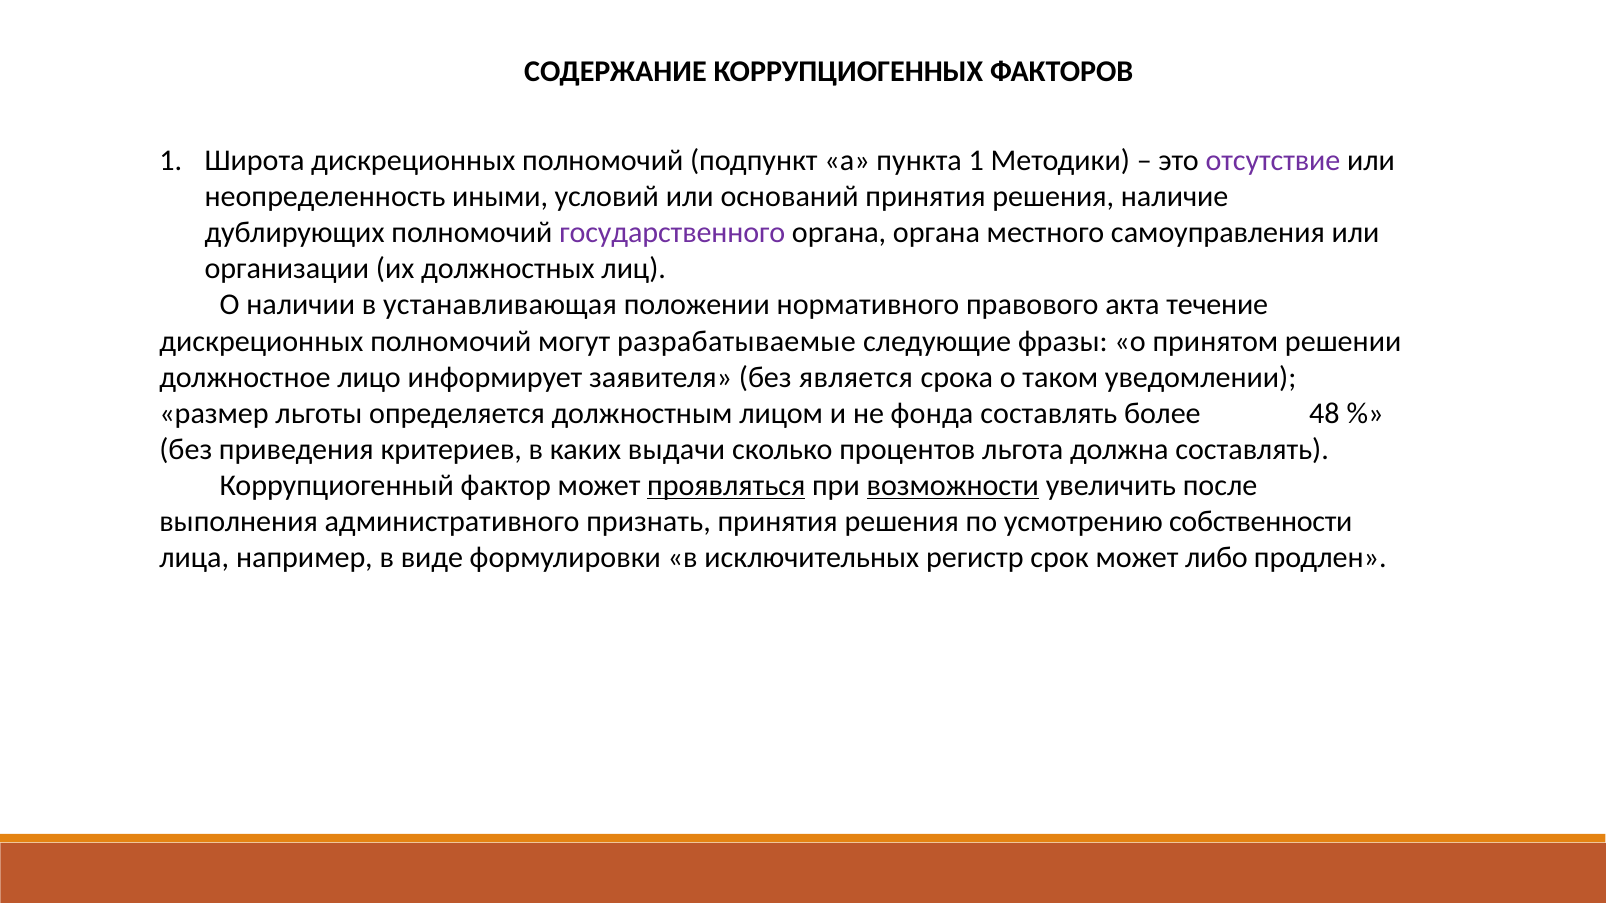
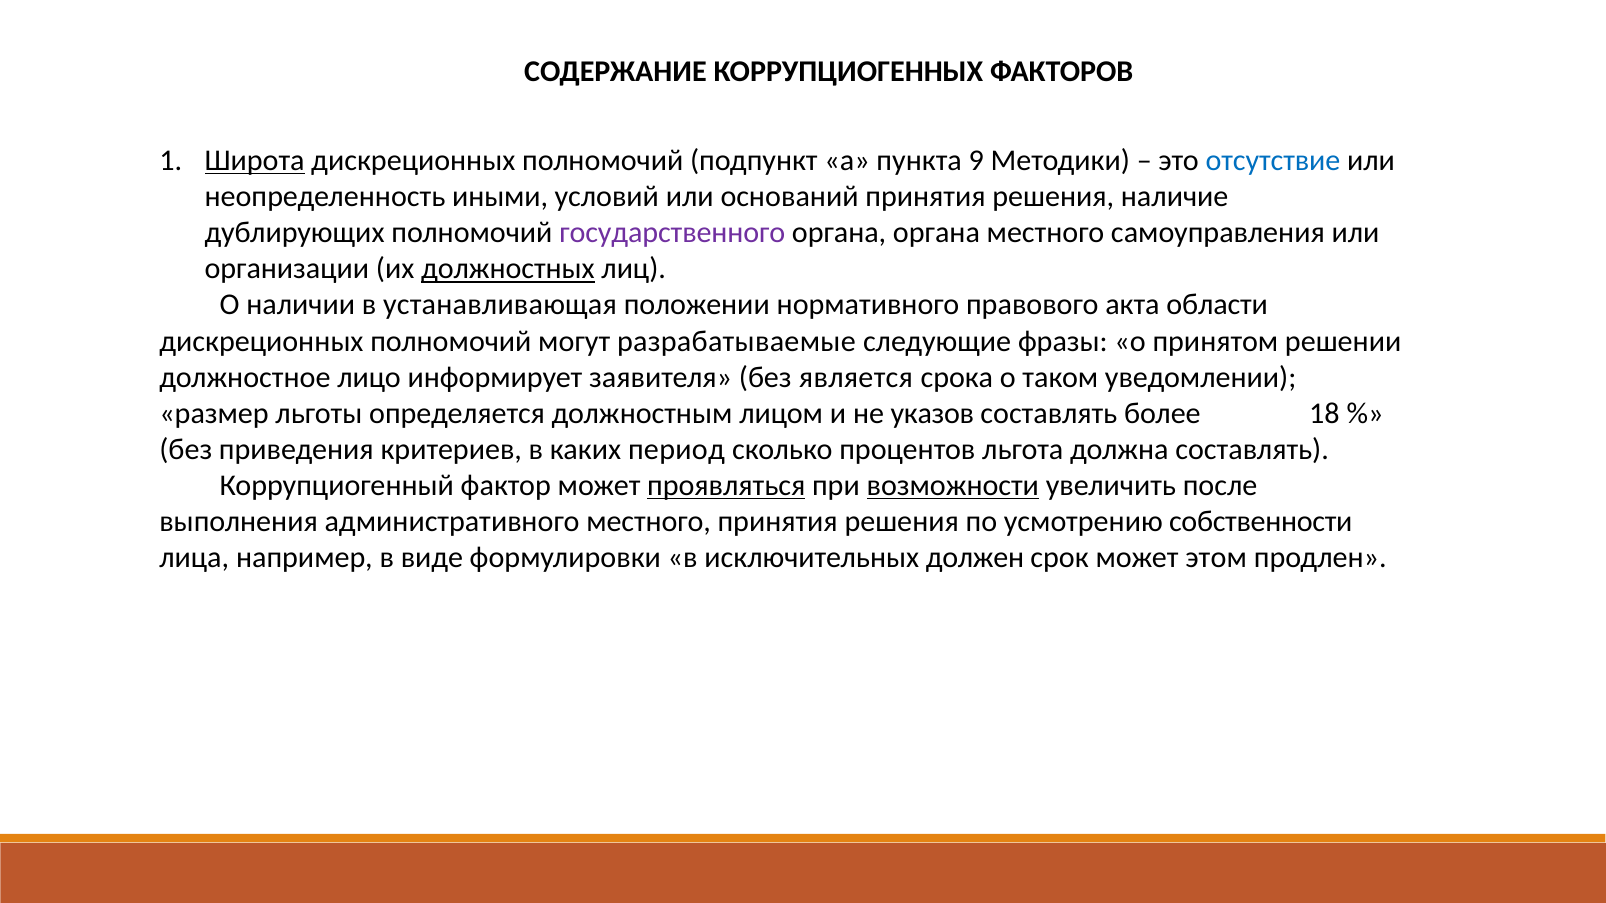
Широта underline: none -> present
пункта 1: 1 -> 9
отсутствие colour: purple -> blue
должностных underline: none -> present
течение: течение -> области
фонда: фонда -> указов
48: 48 -> 18
выдачи: выдачи -> период
административного признать: признать -> местного
регистр: регистр -> должен
либо: либо -> этом
